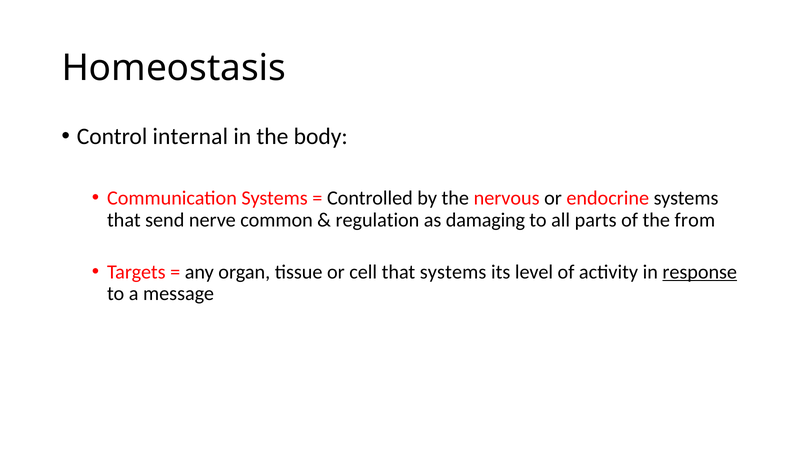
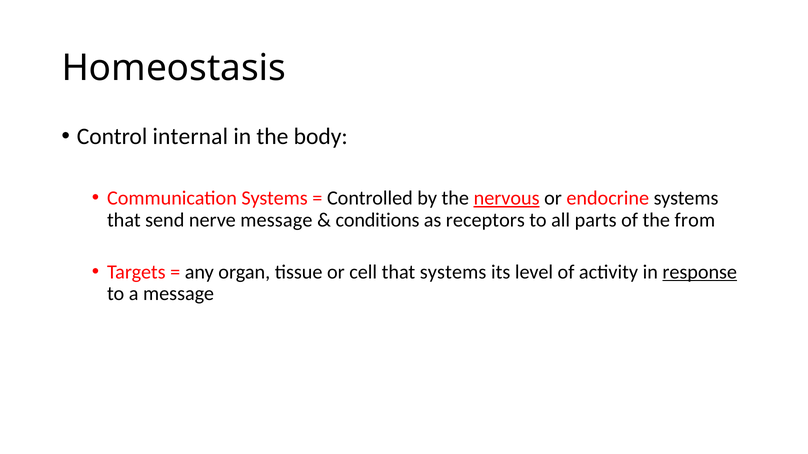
nervous underline: none -> present
nerve common: common -> message
regulation: regulation -> conditions
damaging: damaging -> receptors
